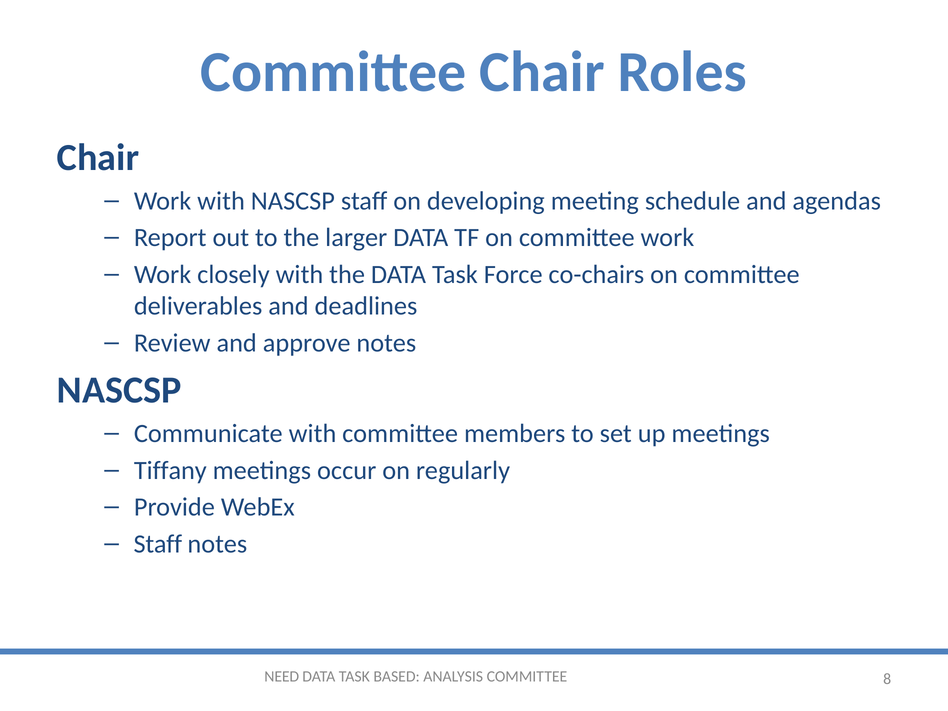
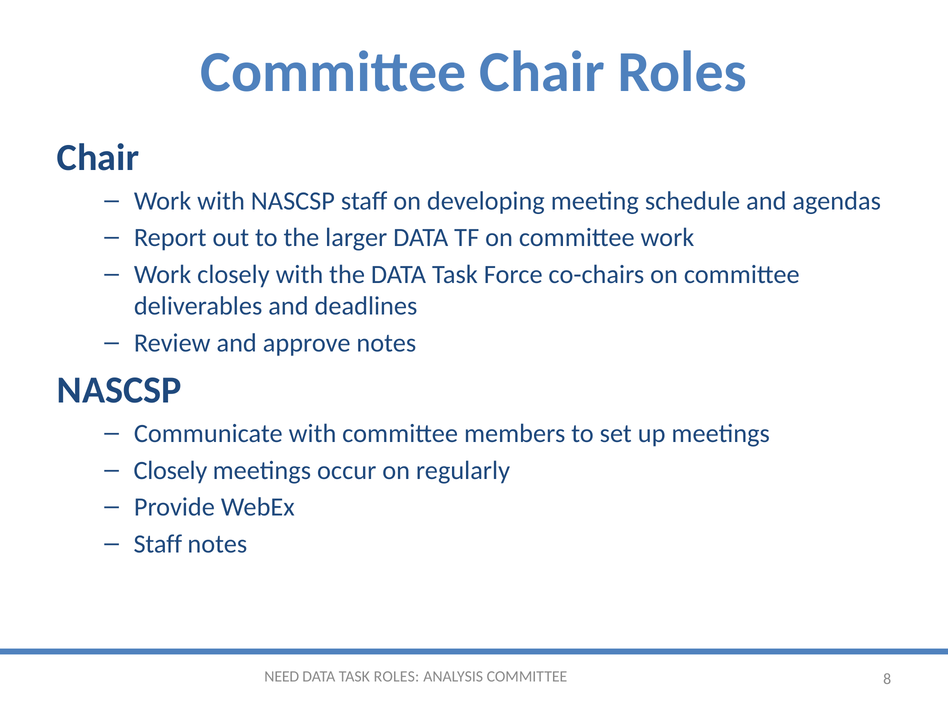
Tiffany at (170, 470): Tiffany -> Closely
TASK BASED: BASED -> ROLES
